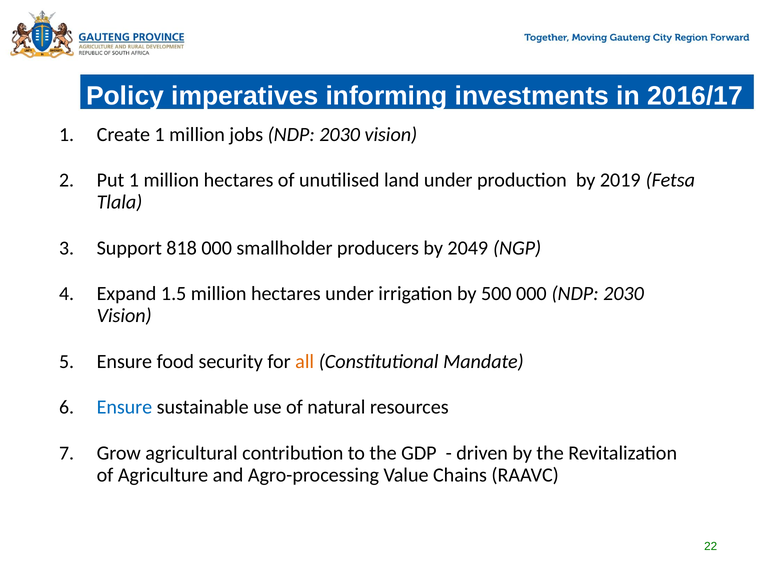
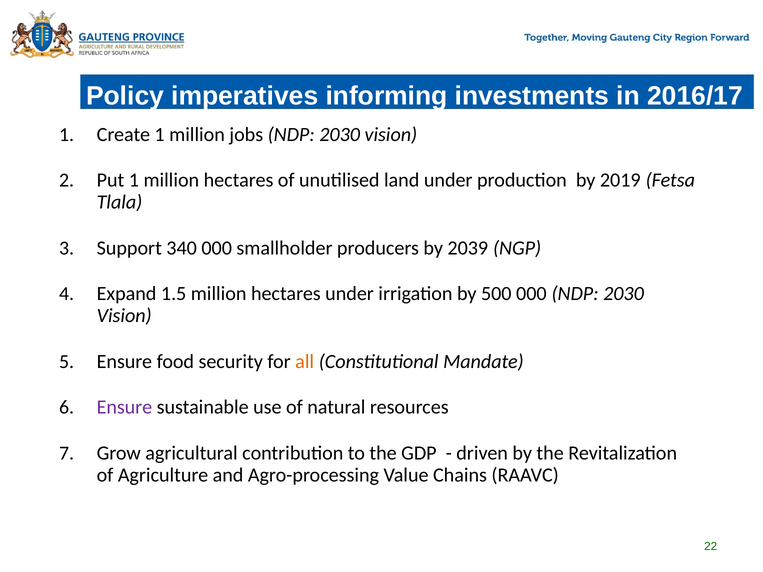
818: 818 -> 340
2049: 2049 -> 2039
Ensure at (124, 407) colour: blue -> purple
